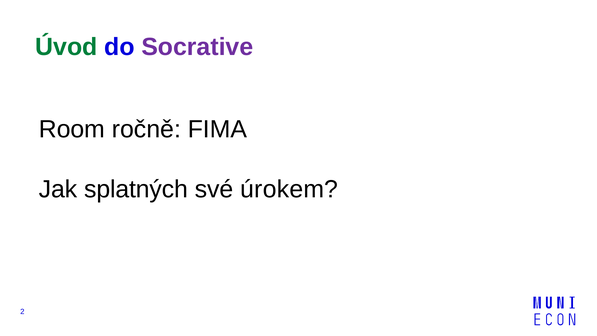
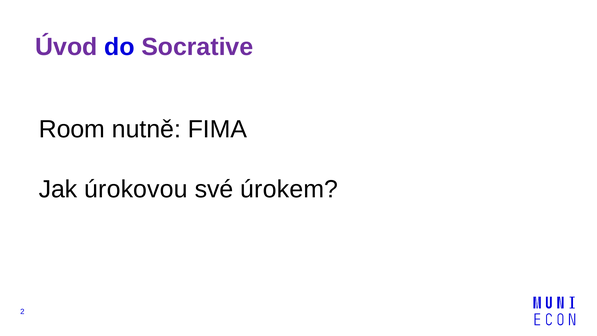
Úvod colour: green -> purple
ročně: ročně -> nutně
splatných: splatných -> úrokovou
